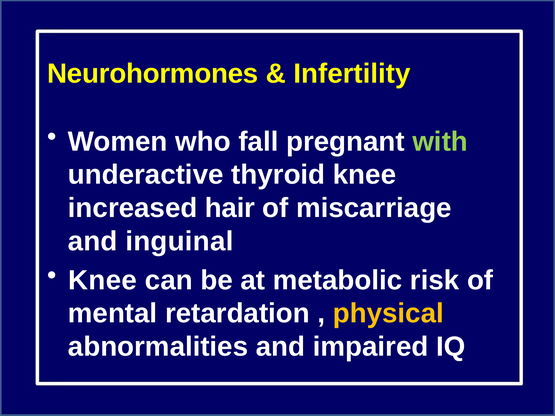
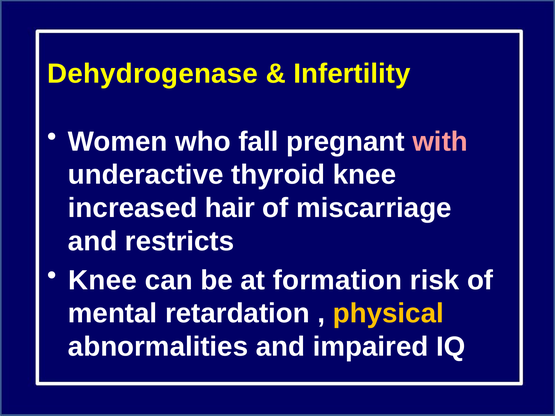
Neurohormones: Neurohormones -> Dehydrogenase
with colour: light green -> pink
inguinal: inguinal -> restricts
metabolic: metabolic -> formation
